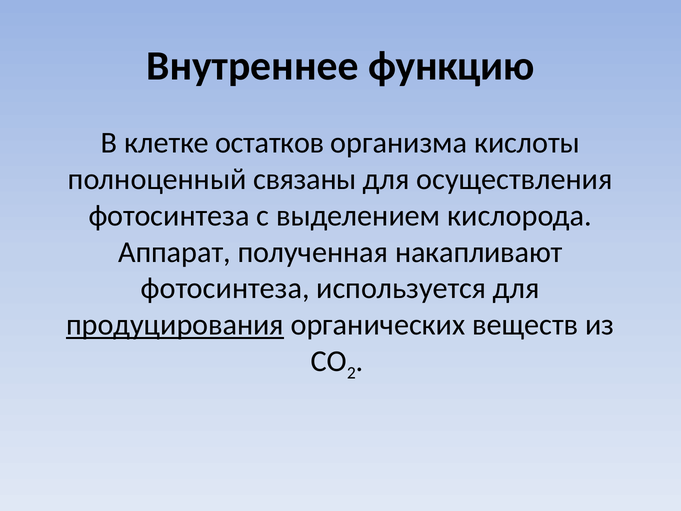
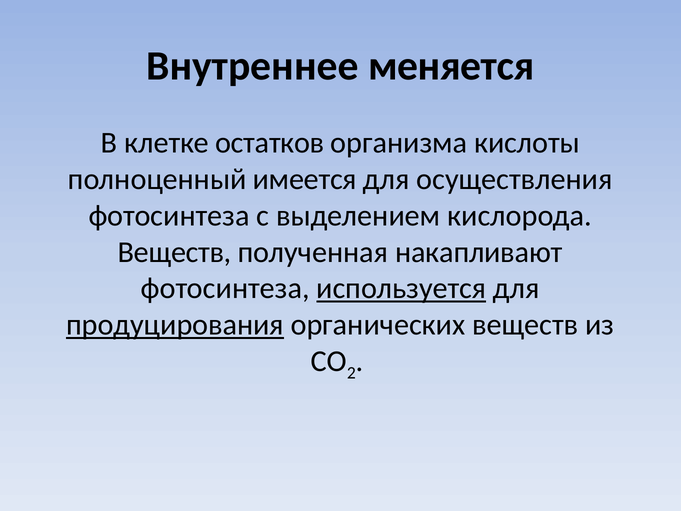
функцию: функцию -> меняется
связаны: связаны -> имеется
Аппарат at (175, 252): Аппарат -> Веществ
используется underline: none -> present
